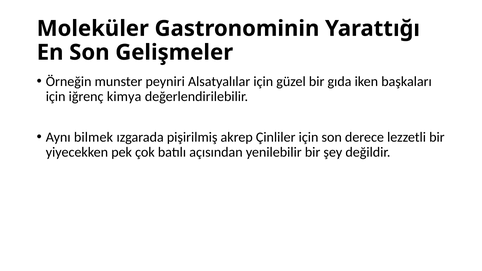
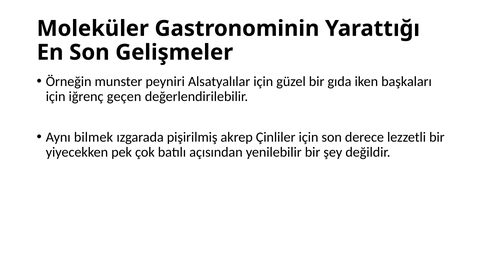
kimya: kimya -> geçen
